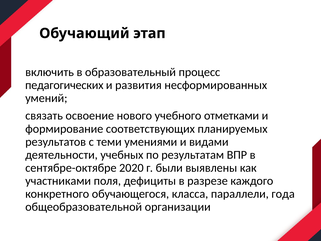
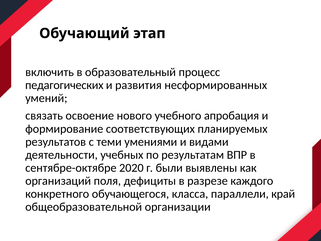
отметками: отметками -> апробация
участниками: участниками -> организаций
года: года -> край
